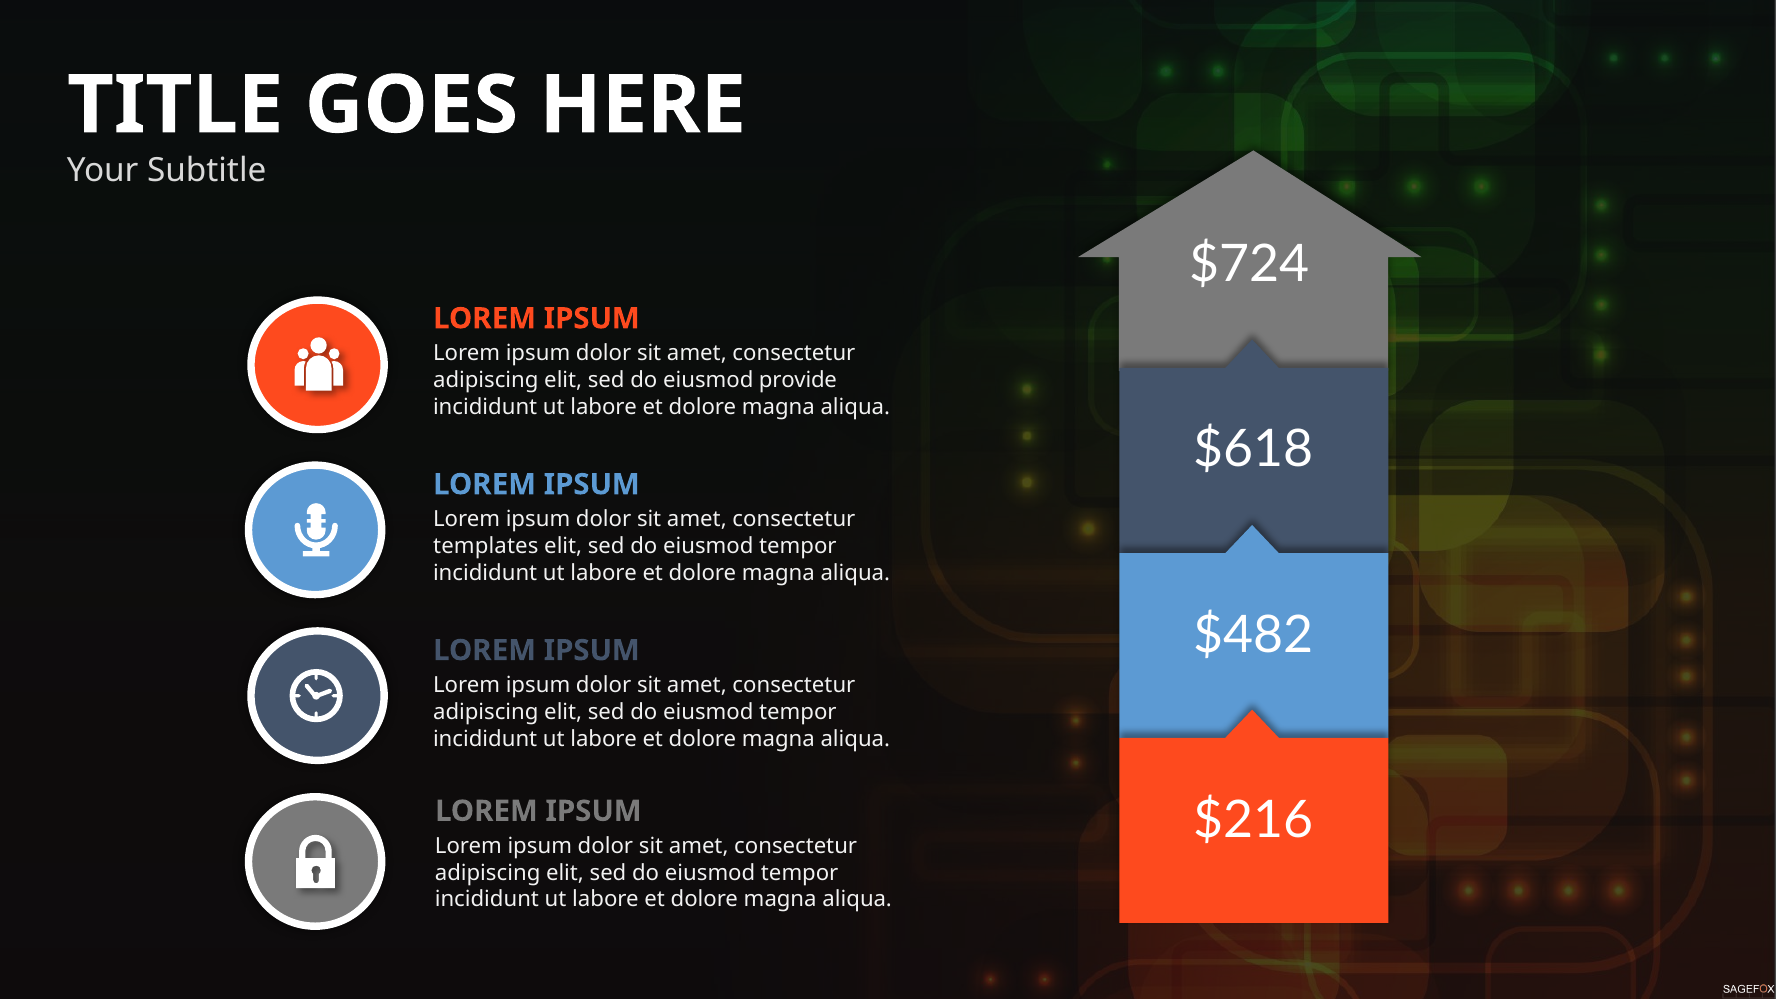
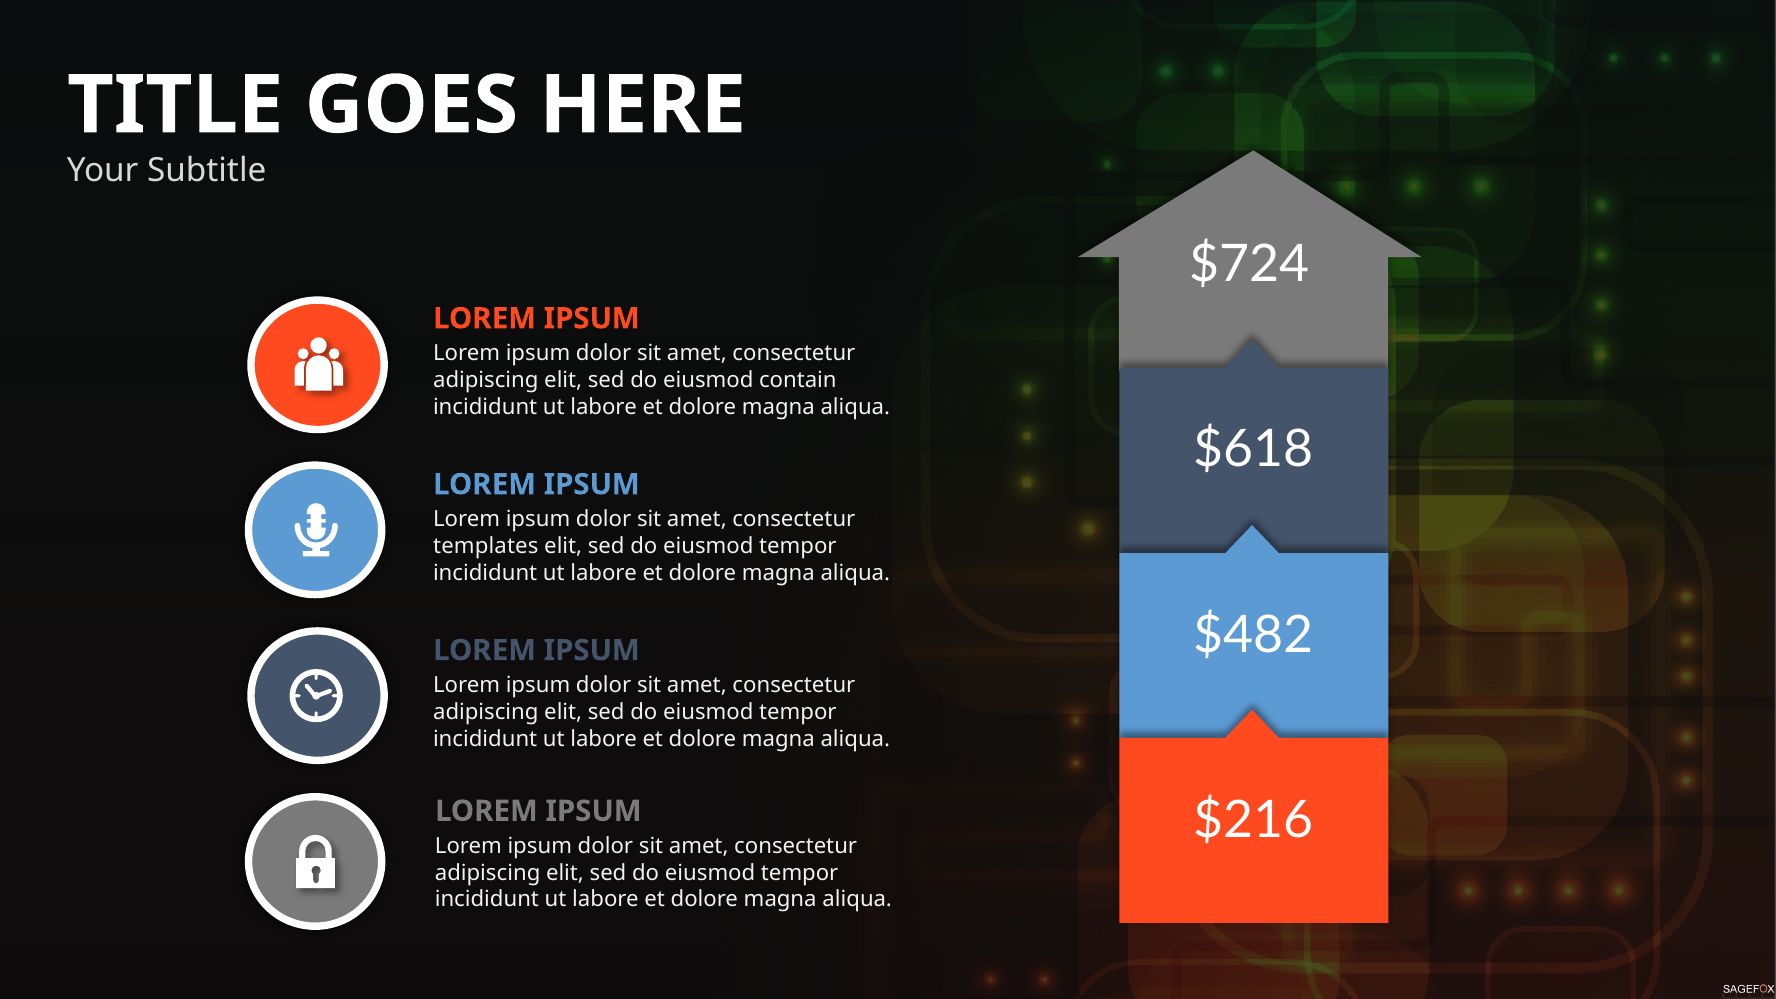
provide: provide -> contain
